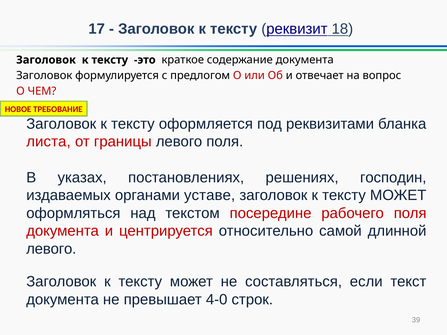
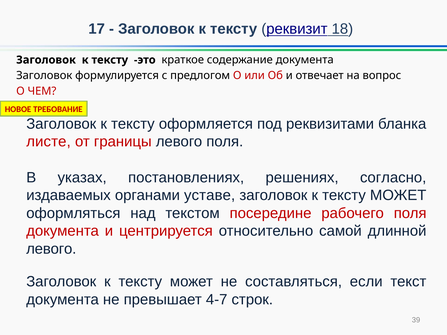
листа: листа -> листе
господин: господин -> согласно
4-0: 4-0 -> 4-7
